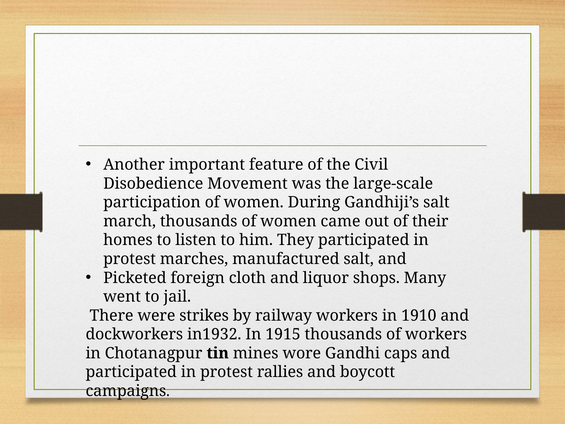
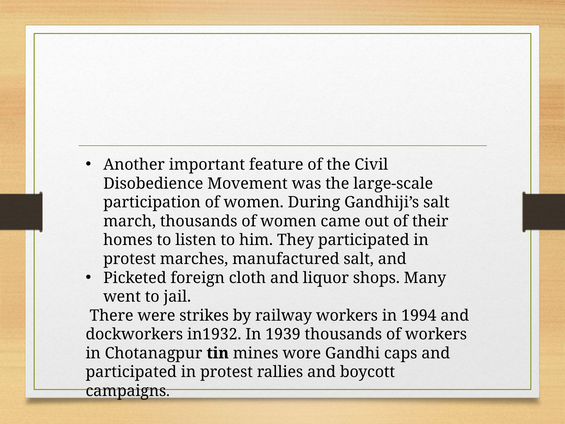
1910: 1910 -> 1994
1915: 1915 -> 1939
